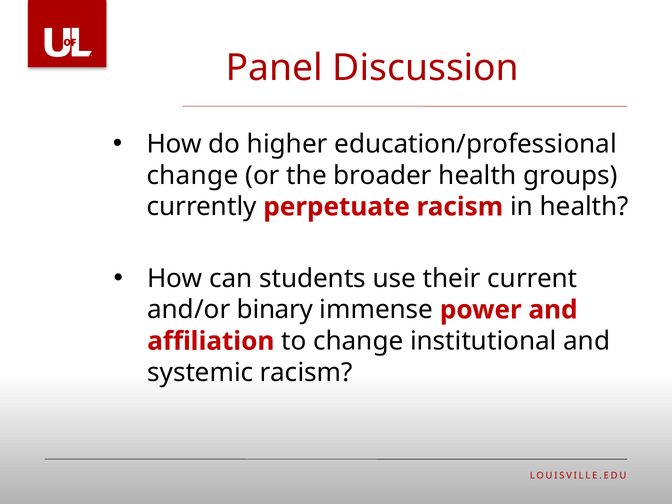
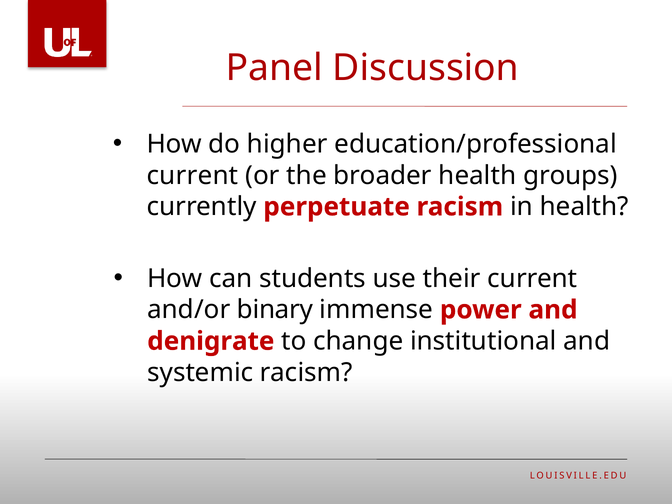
change at (192, 175): change -> current
affiliation: affiliation -> denigrate
